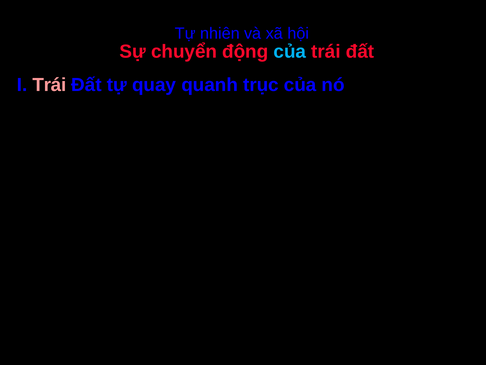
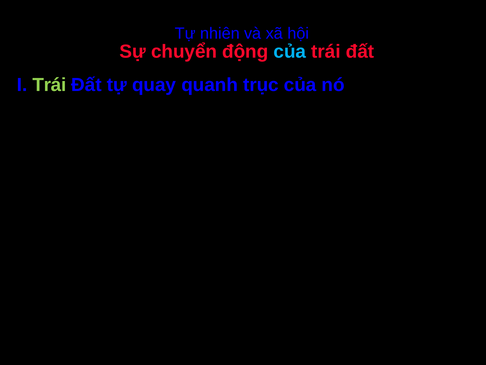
Trái at (49, 85) colour: pink -> light green
